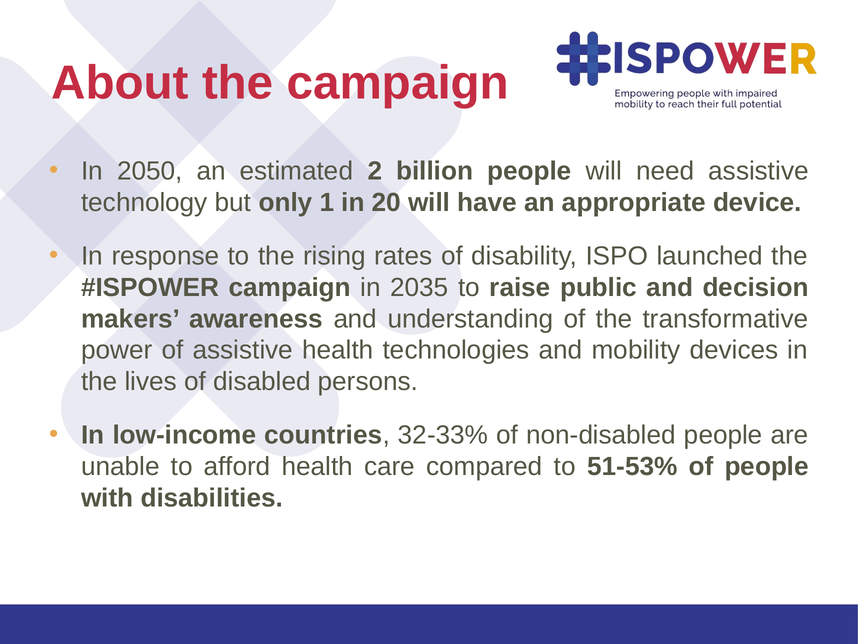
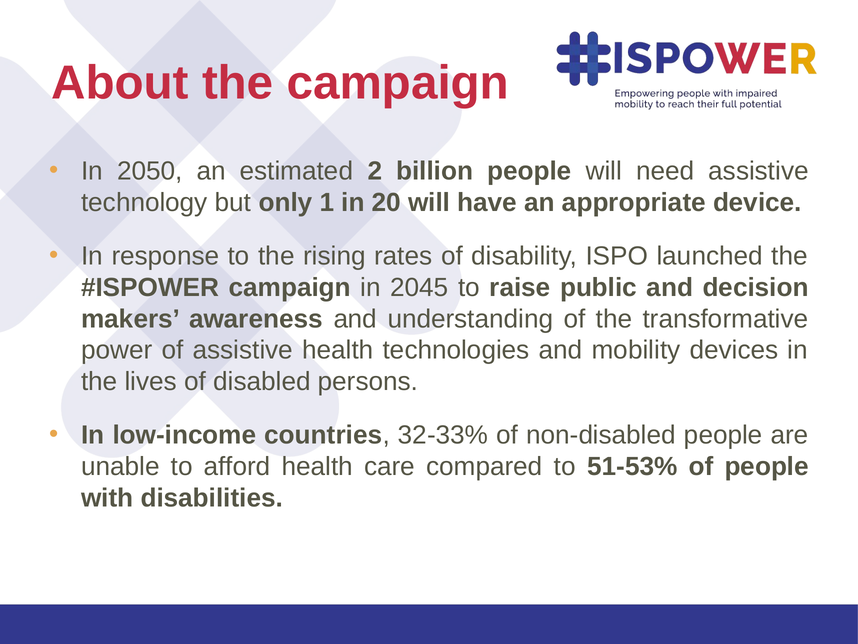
2035: 2035 -> 2045
